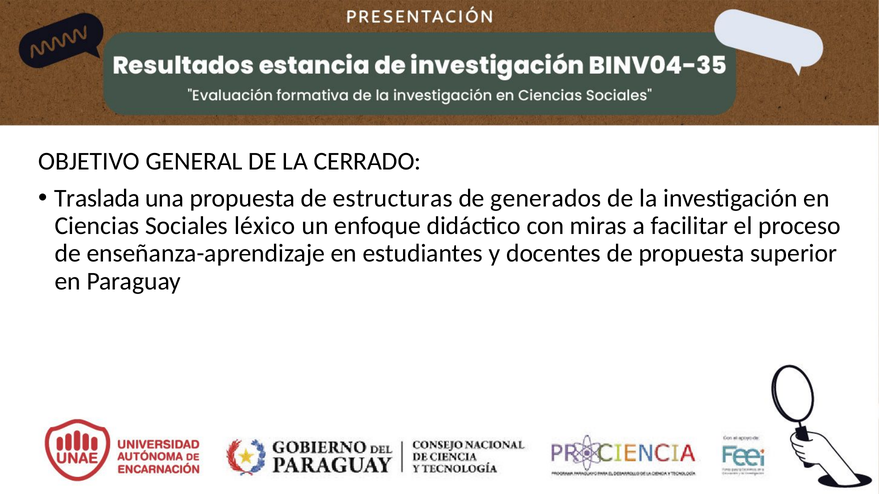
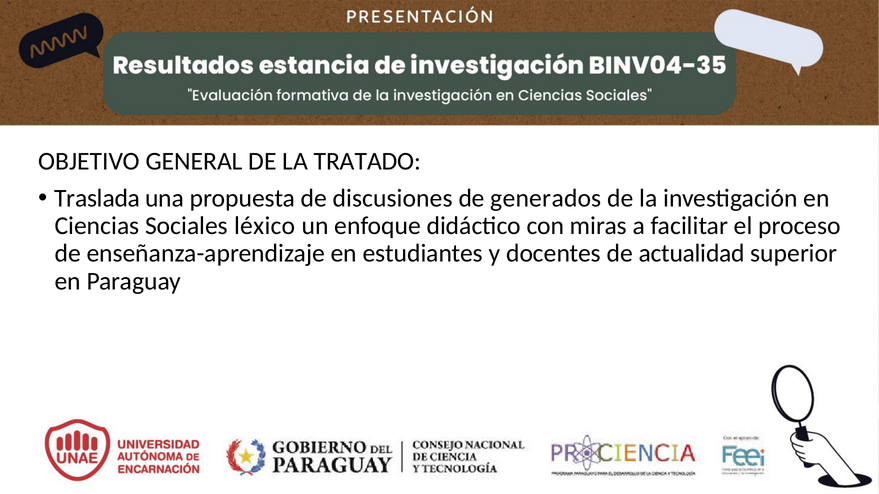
CERRADO: CERRADO -> TRATADO
estructuras: estructuras -> discusiones
de propuesta: propuesta -> actualidad
